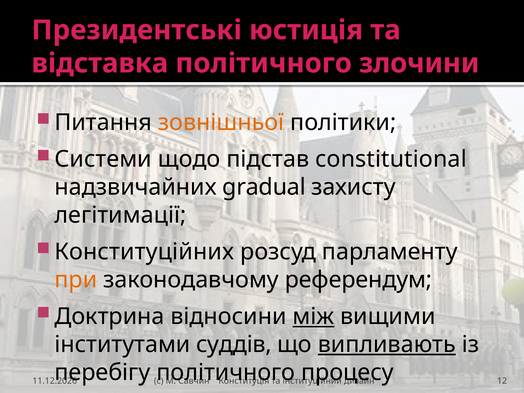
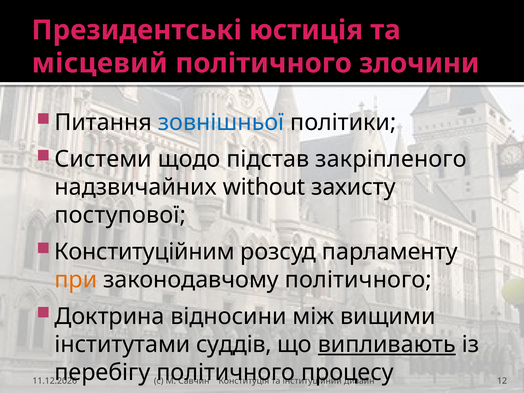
відставка: відставка -> місцевий
зовнішньої colour: orange -> blue
constitutional: constitutional -> закріпленого
gradual: gradual -> without
легітимації: легітимації -> поступової
Конституційних: Конституційних -> Конституційним
законодавчому референдум: референдум -> політичного
між underline: present -> none
